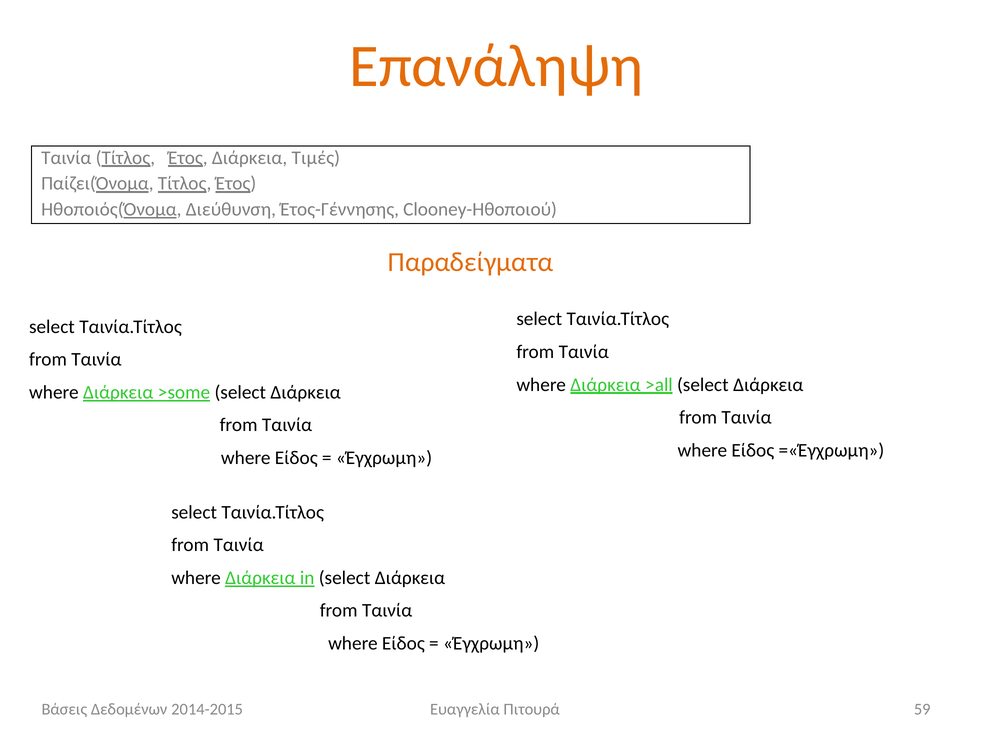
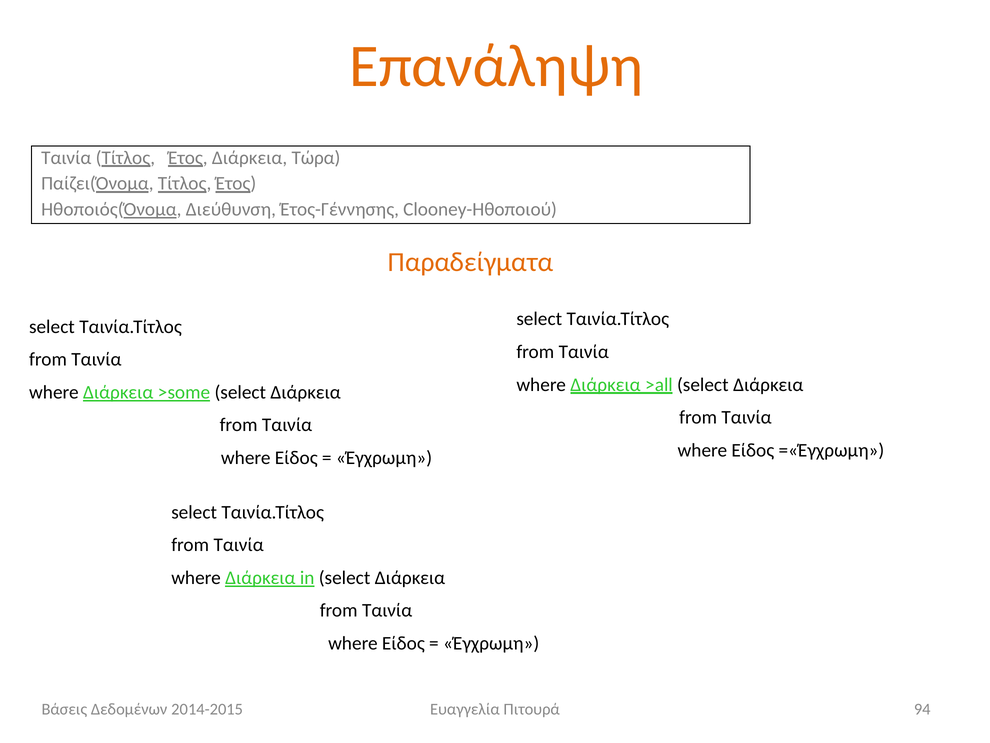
Τιμές: Τιμές -> Τώρα
59: 59 -> 94
